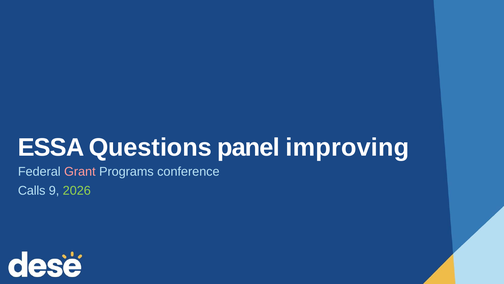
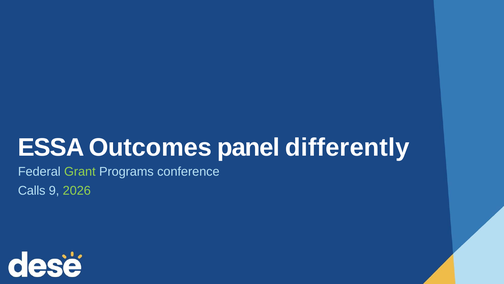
Questions: Questions -> Outcomes
improving: improving -> differently
Grant colour: pink -> light green
